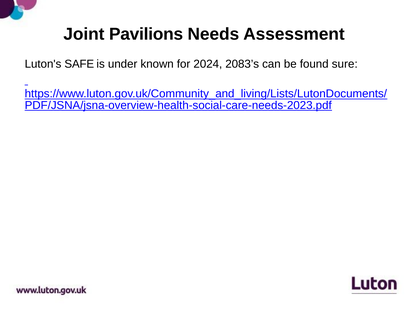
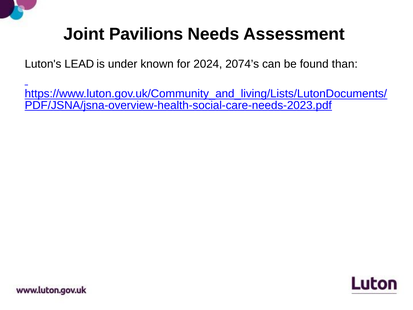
SAFE: SAFE -> LEAD
2083’s: 2083’s -> 2074’s
sure: sure -> than
